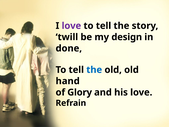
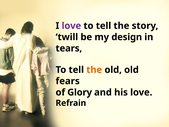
done: done -> tears
the at (94, 70) colour: blue -> orange
hand: hand -> fears
